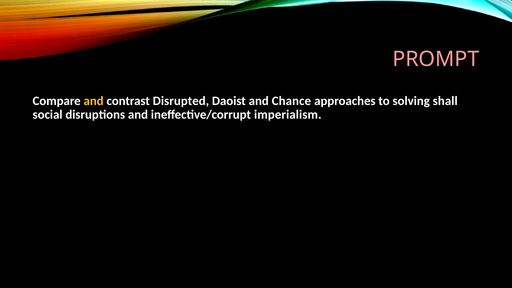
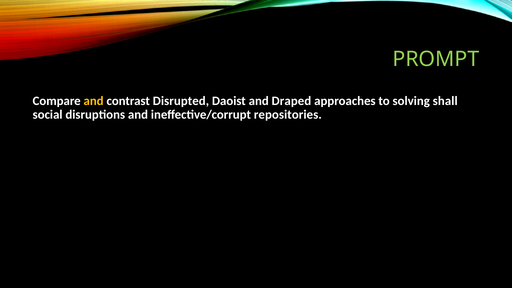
PROMPT colour: pink -> light green
Chance: Chance -> Draped
imperialism: imperialism -> repositories
